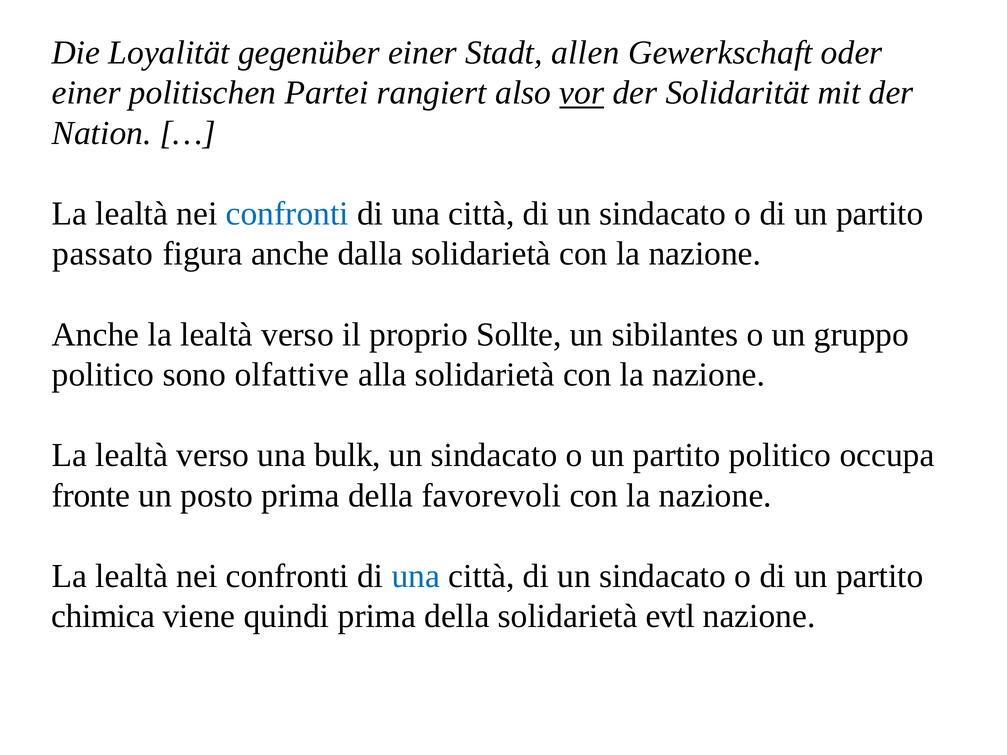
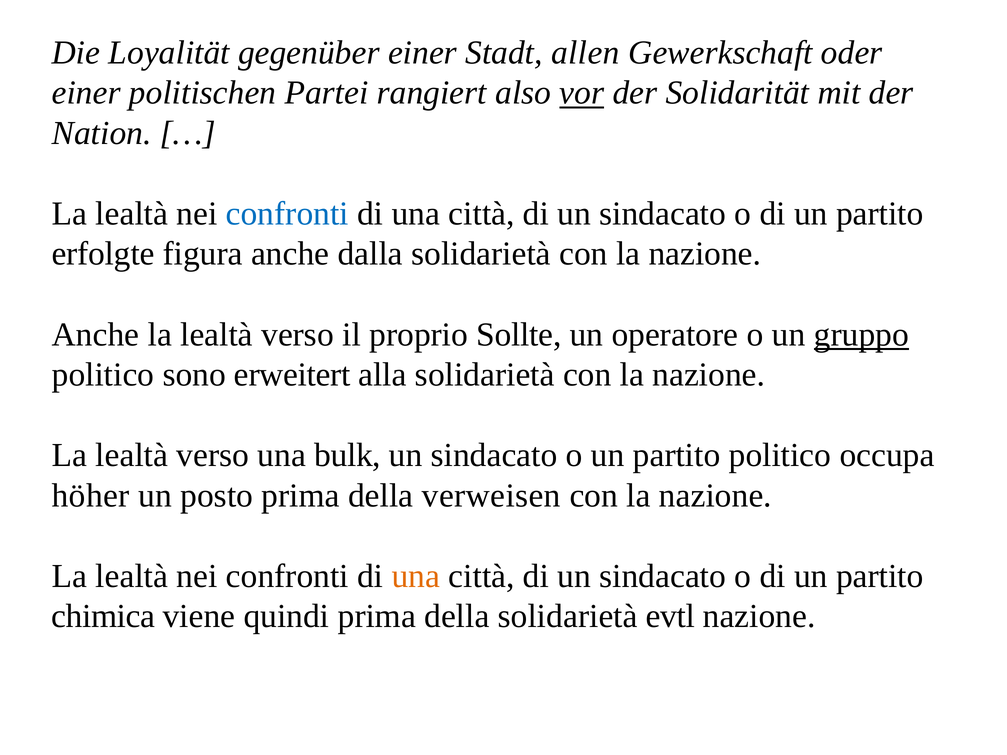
passato: passato -> erfolgte
sibilantes: sibilantes -> operatore
gruppo underline: none -> present
olfattive: olfattive -> erweitert
fronte: fronte -> höher
favorevoli: favorevoli -> verweisen
una at (416, 576) colour: blue -> orange
